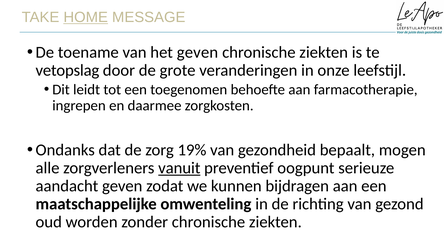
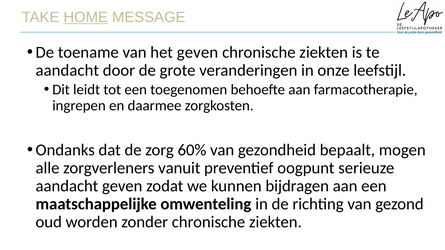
vetopslag at (67, 70): vetopslag -> aandacht
19%: 19% -> 60%
vanuit underline: present -> none
